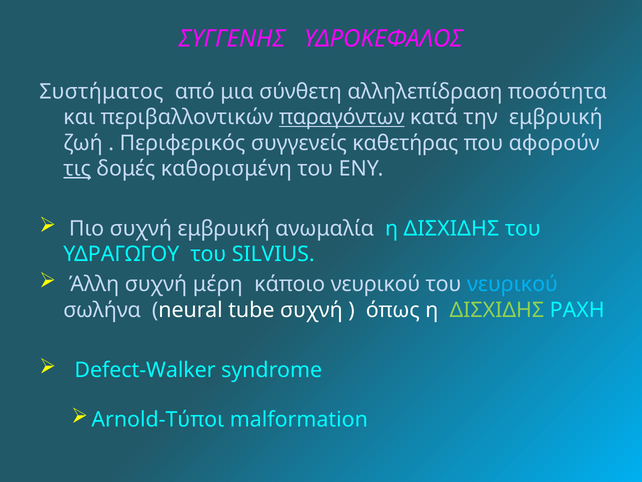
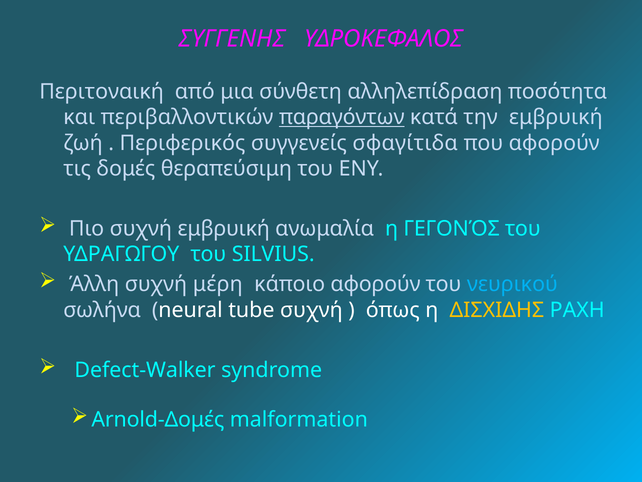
Συστήματος: Συστήματος -> Περιτοναική
καθετήρας: καθετήρας -> σφαγίτιδα
τις underline: present -> none
καθορισμένη: καθορισμένη -> θεραπεύσιμη
ανωμαλία η ΔΙΣΧΙΔΗΣ: ΔΙΣΧΙΔΗΣ -> ΓΕΓΟΝΌΣ
κάποιο νευρικού: νευρικού -> αφορούν
ΔΙΣΧΙΔΗΣ at (497, 310) colour: light green -> yellow
Arnold-Τύποι: Arnold-Τύποι -> Arnold-Δομές
